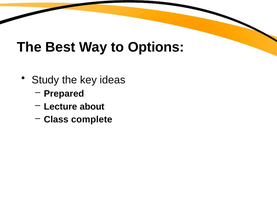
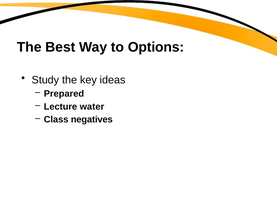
about: about -> water
complete: complete -> negatives
